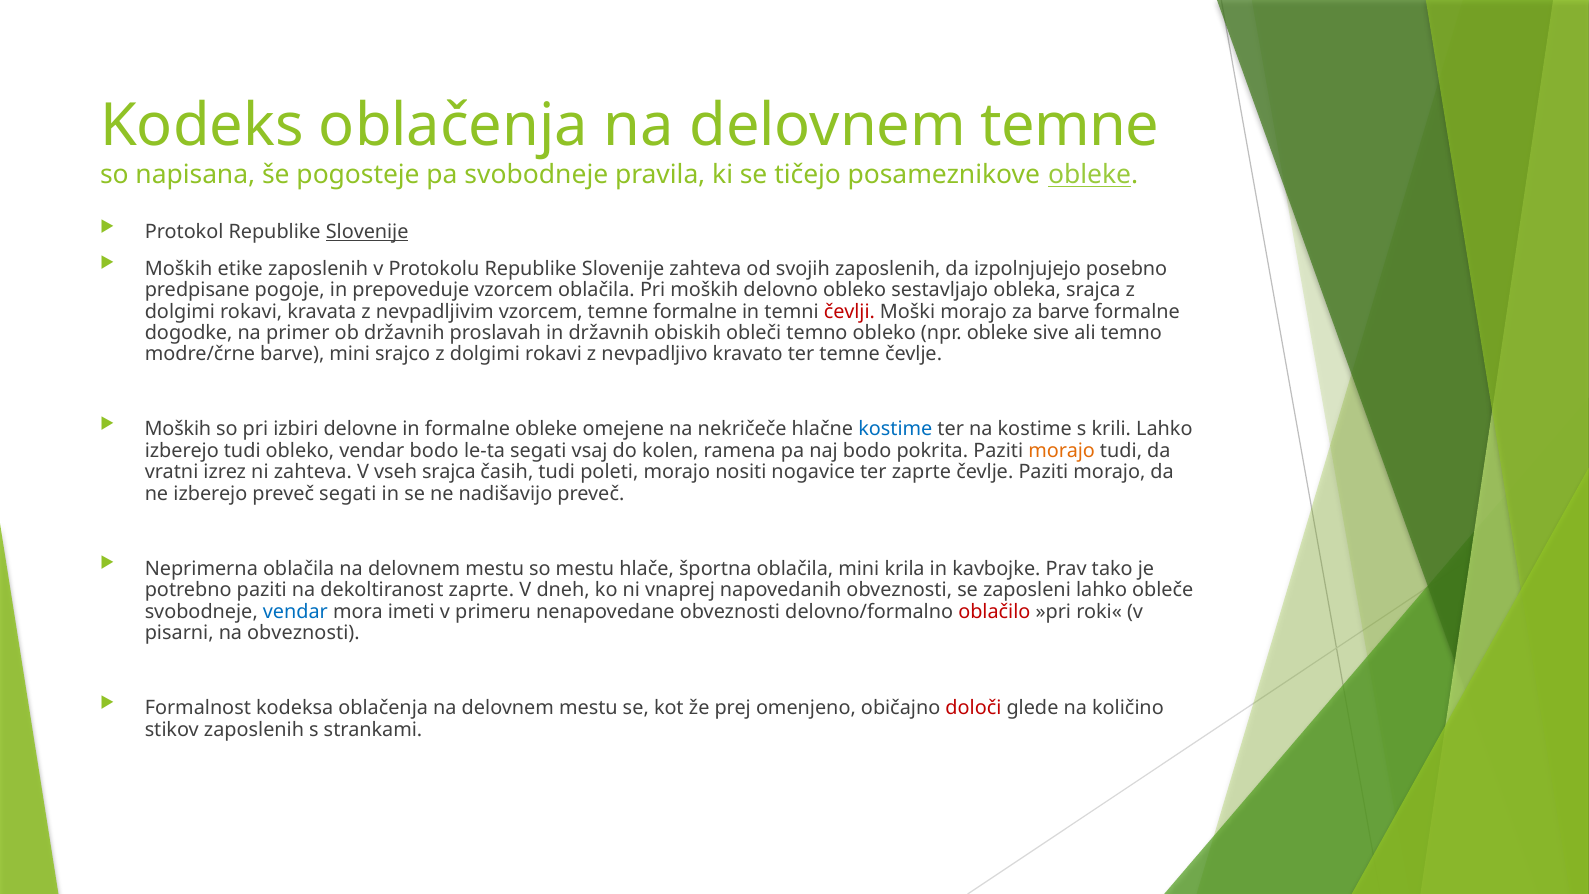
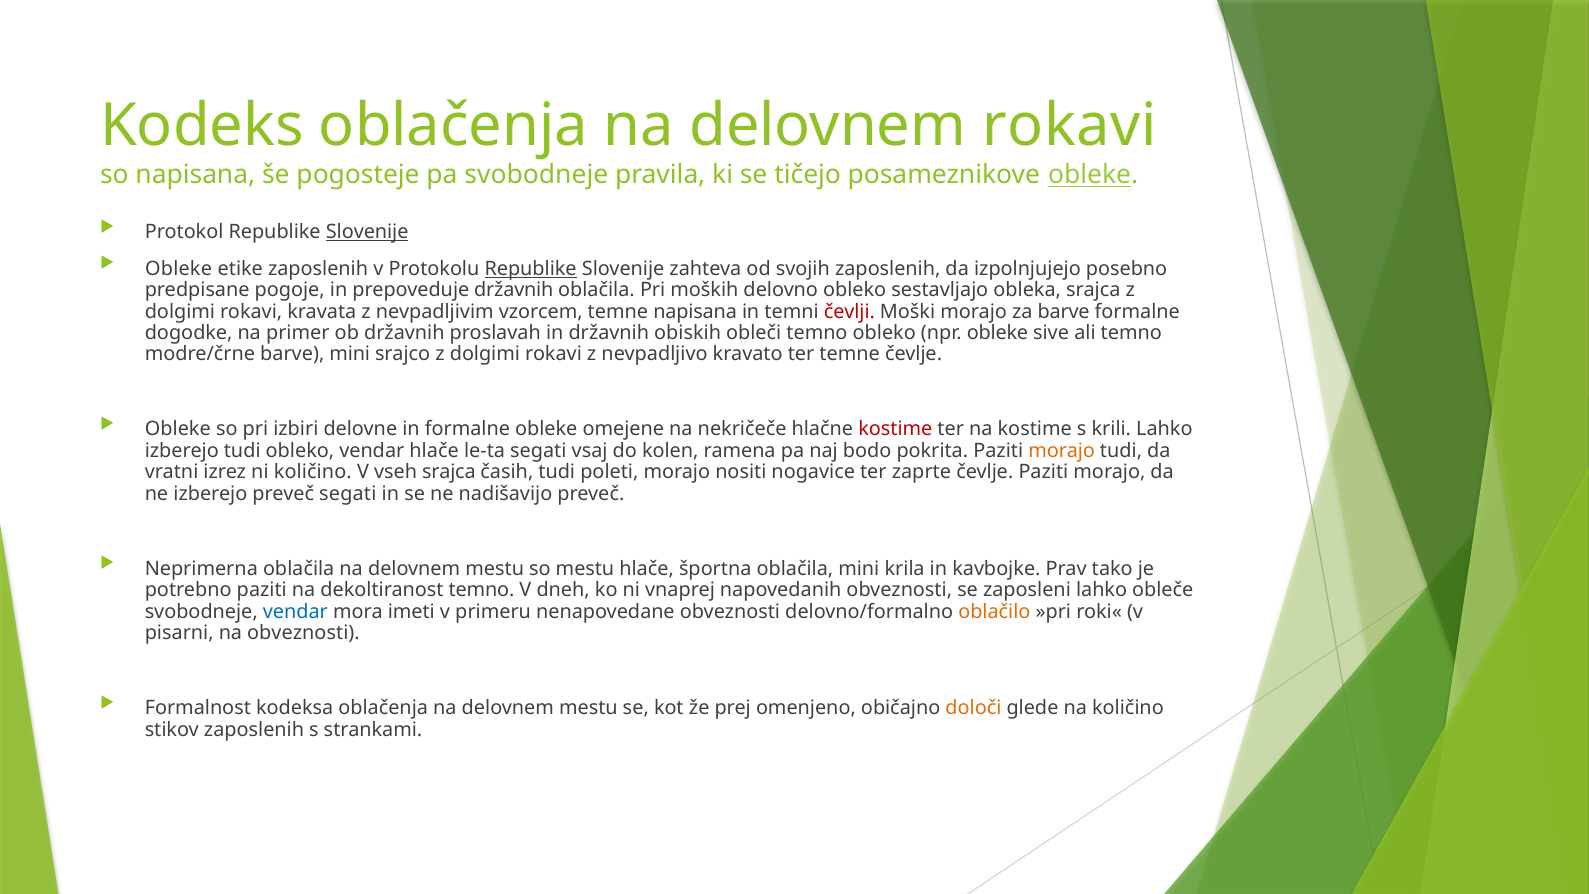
delovnem temne: temne -> rokavi
Moških at (179, 269): Moških -> Obleke
Republike at (531, 269) underline: none -> present
prepoveduje vzorcem: vzorcem -> državnih
temne formalne: formalne -> napisana
Moških at (178, 429): Moških -> Obleke
kostime at (895, 429) colour: blue -> red
vendar bodo: bodo -> hlače
ni zahteva: zahteva -> količino
dekoltiranost zaprte: zaprte -> temno
oblačilo colour: red -> orange
določi colour: red -> orange
